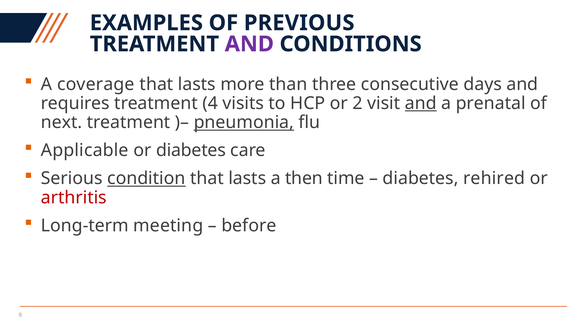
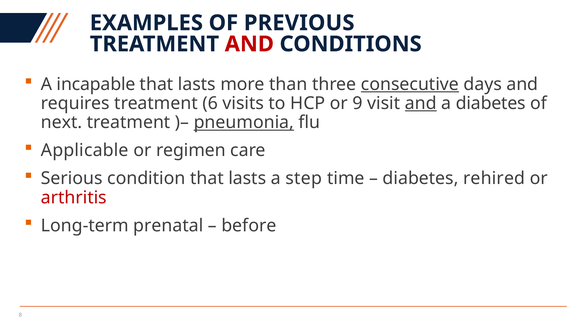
AND at (249, 44) colour: purple -> red
coverage: coverage -> incapable
consecutive underline: none -> present
4: 4 -> 6
2: 2 -> 9
a prenatal: prenatal -> diabetes
or diabetes: diabetes -> regimen
condition underline: present -> none
then: then -> step
meeting: meeting -> prenatal
